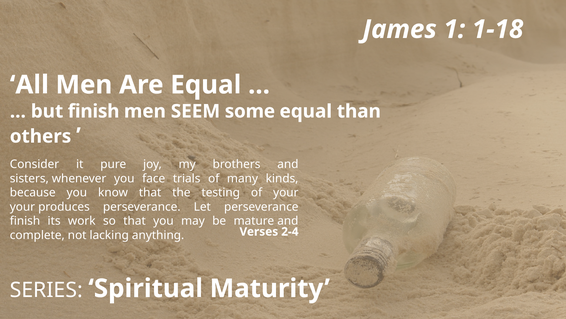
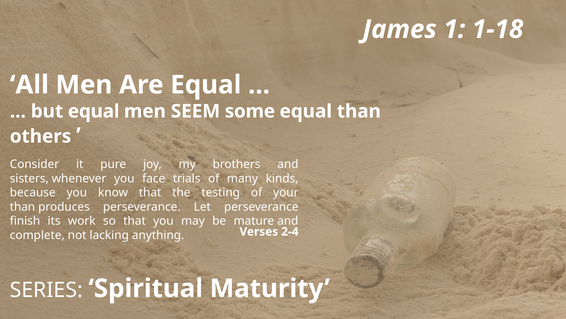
but finish: finish -> equal
your at (22, 206): your -> than
